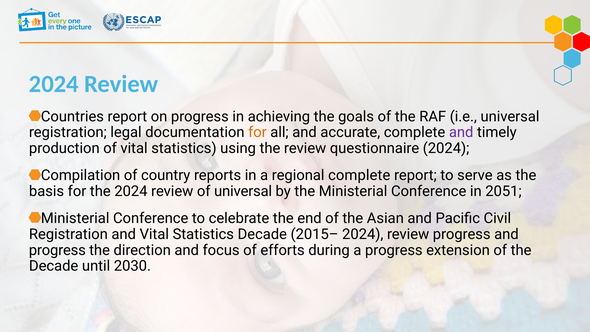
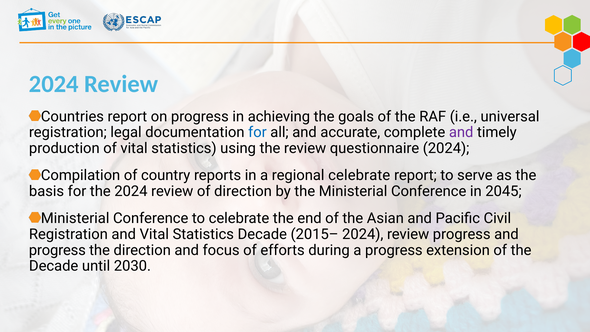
for at (257, 132) colour: orange -> blue
regional complete: complete -> celebrate
of universal: universal -> direction
2051: 2051 -> 2045
